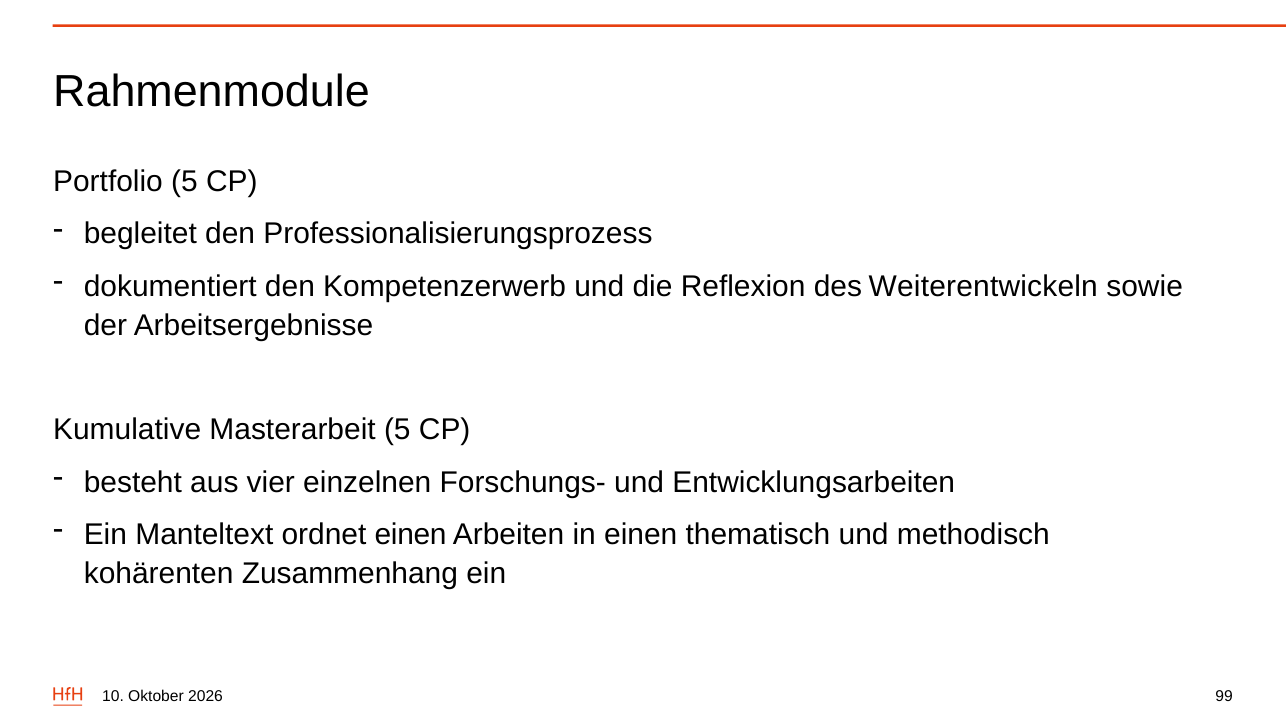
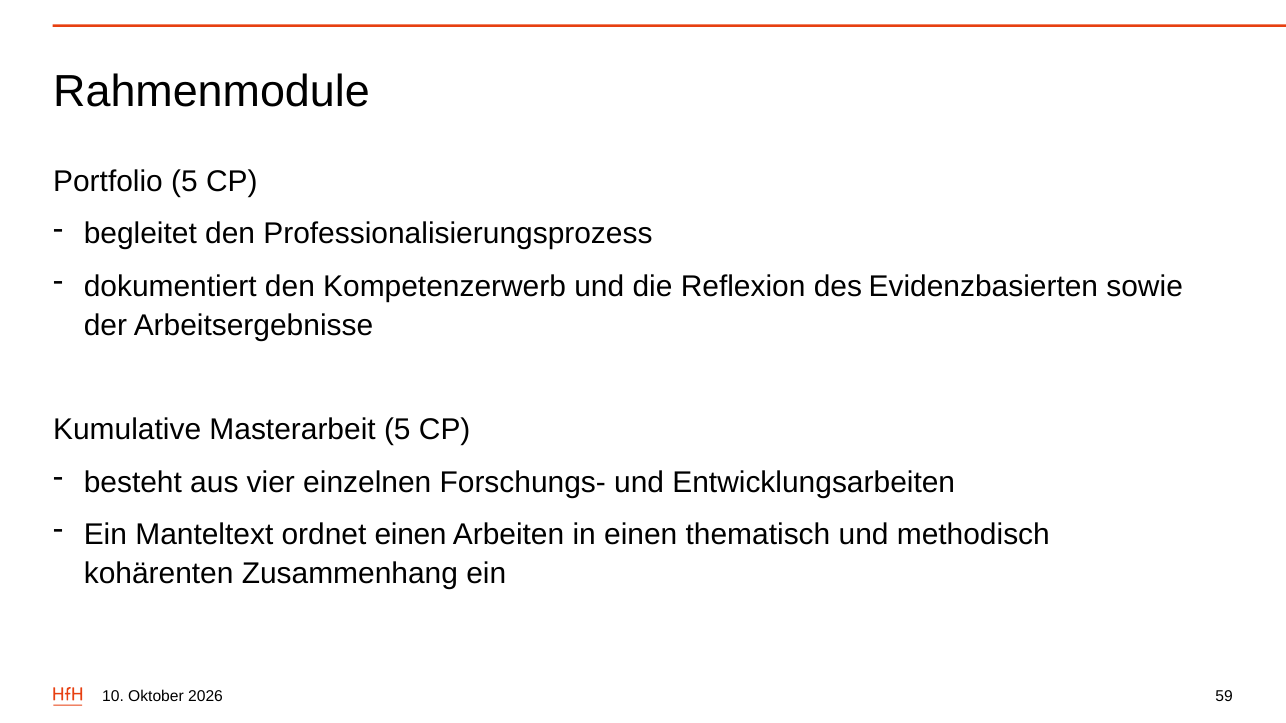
Weiterentwickeln: Weiterentwickeln -> Evidenzbasierten
99: 99 -> 59
